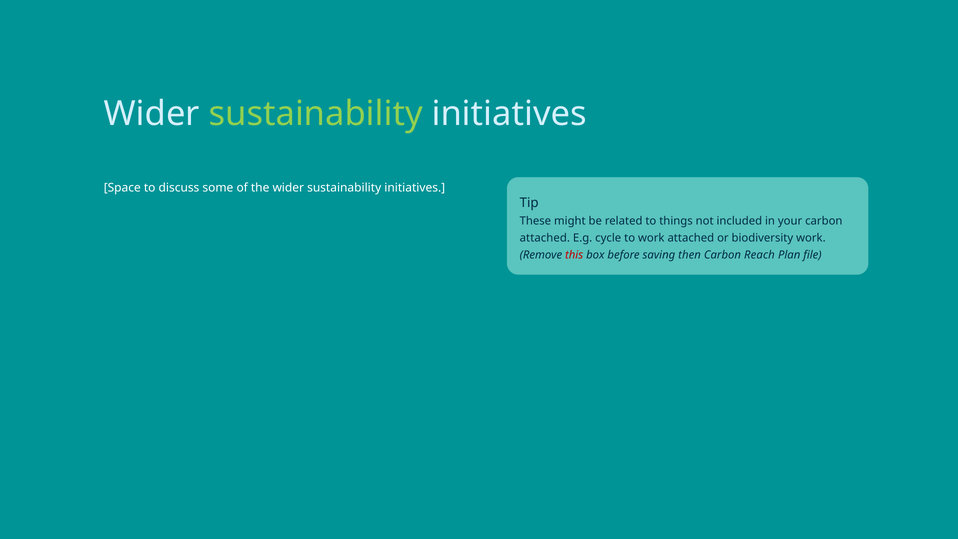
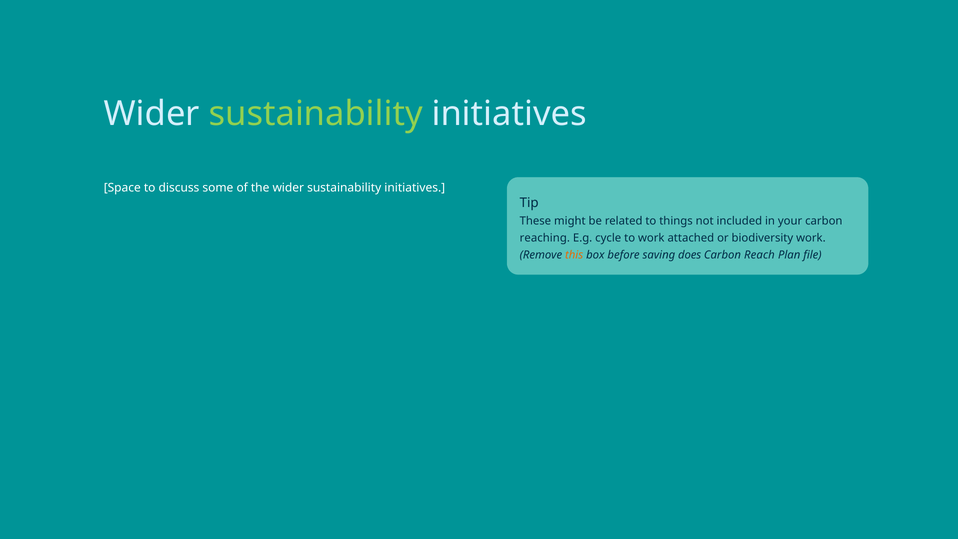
attached at (545, 238): attached -> reaching
this colour: red -> orange
then: then -> does
